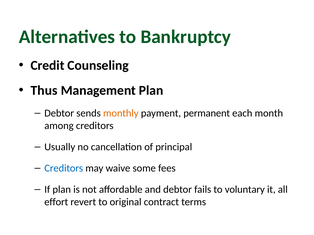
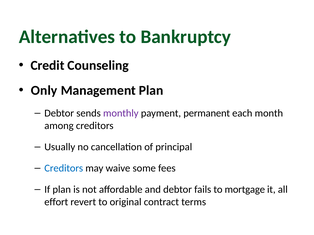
Thus: Thus -> Only
monthly colour: orange -> purple
voluntary: voluntary -> mortgage
